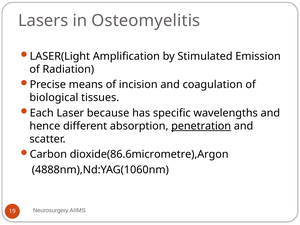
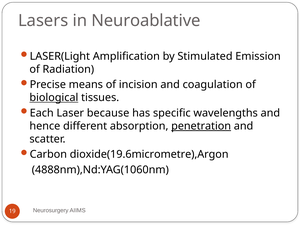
Osteomyelitis: Osteomyelitis -> Neuroablative
biological underline: none -> present
dioxide(86.6micrometre),Argon: dioxide(86.6micrometre),Argon -> dioxide(19.6micrometre),Argon
